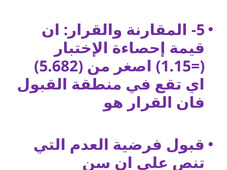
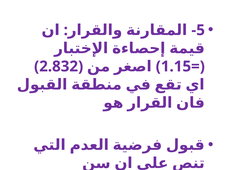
5.682: 5.682 -> 2.832
